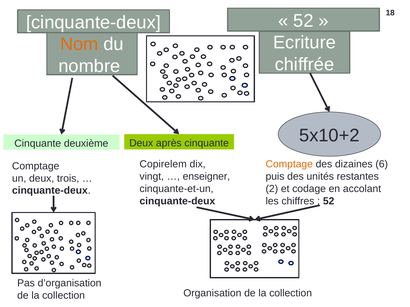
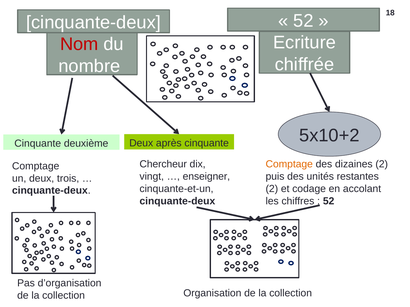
Nom colour: orange -> red
dizaines 6: 6 -> 2
Copirelem: Copirelem -> Chercheur
